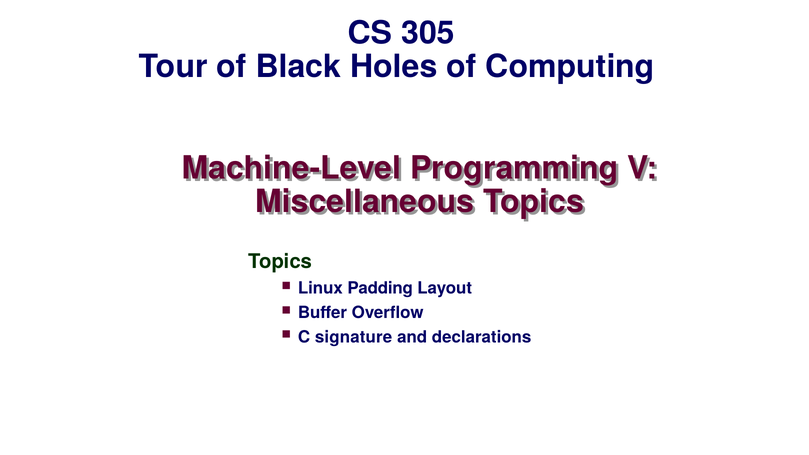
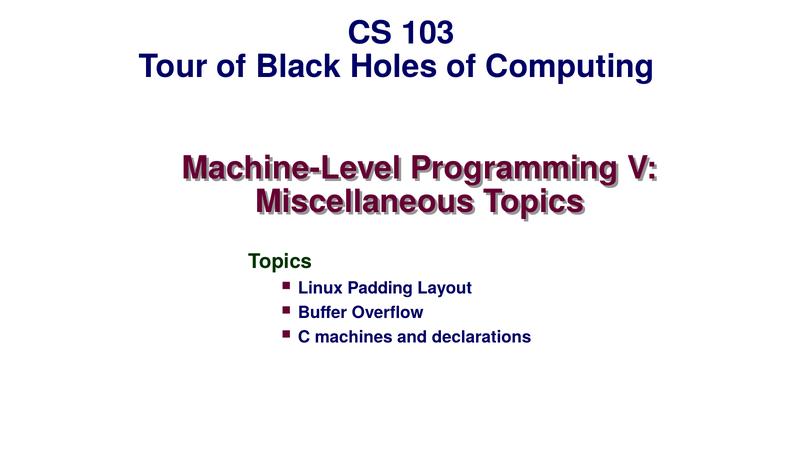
305: 305 -> 103
signature: signature -> machines
